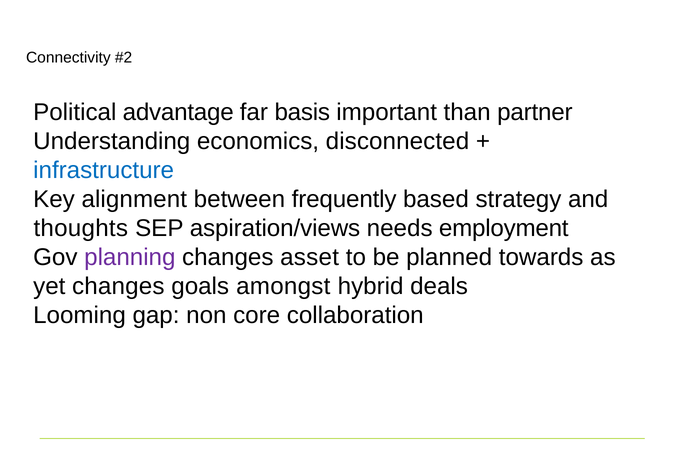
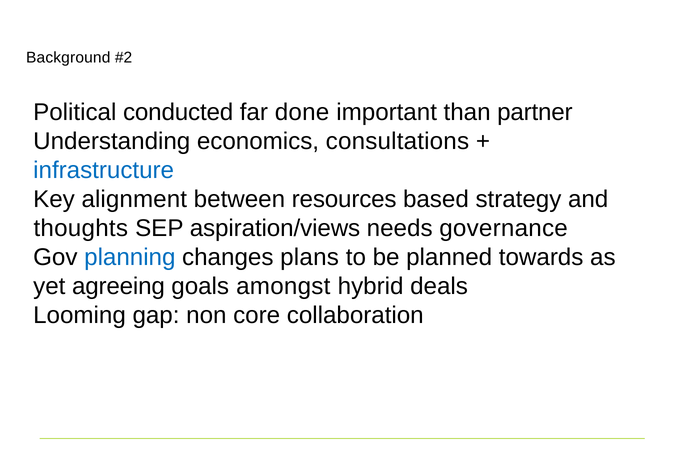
Connectivity: Connectivity -> Background
advantage: advantage -> conducted
basis: basis -> done
disconnected: disconnected -> consultations
frequently: frequently -> resources
employment: employment -> governance
planning colour: purple -> blue
asset: asset -> plans
yet changes: changes -> agreeing
